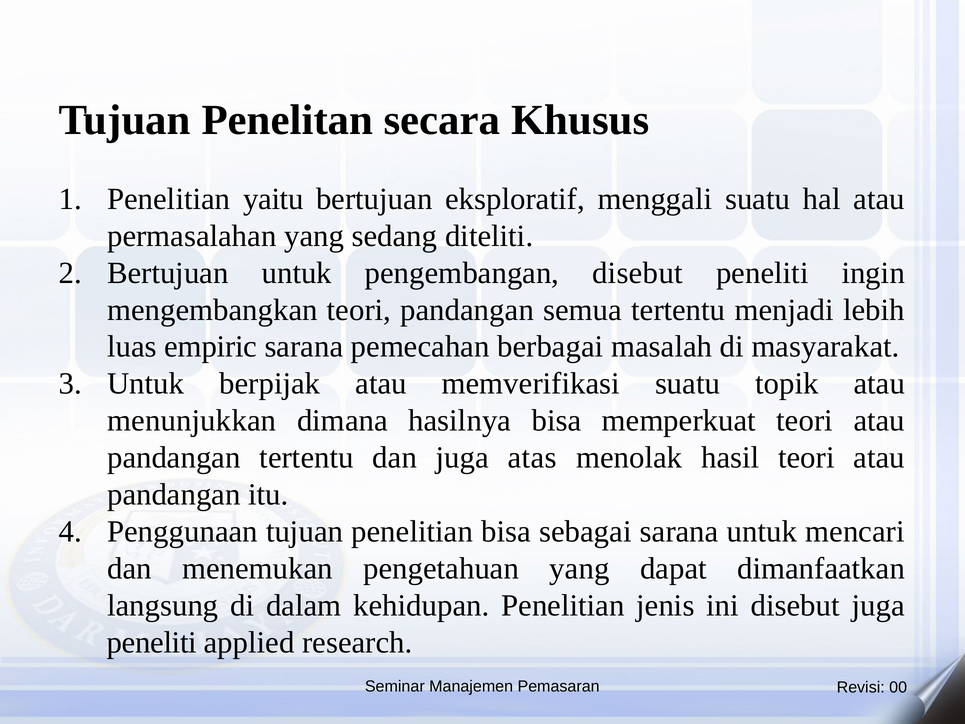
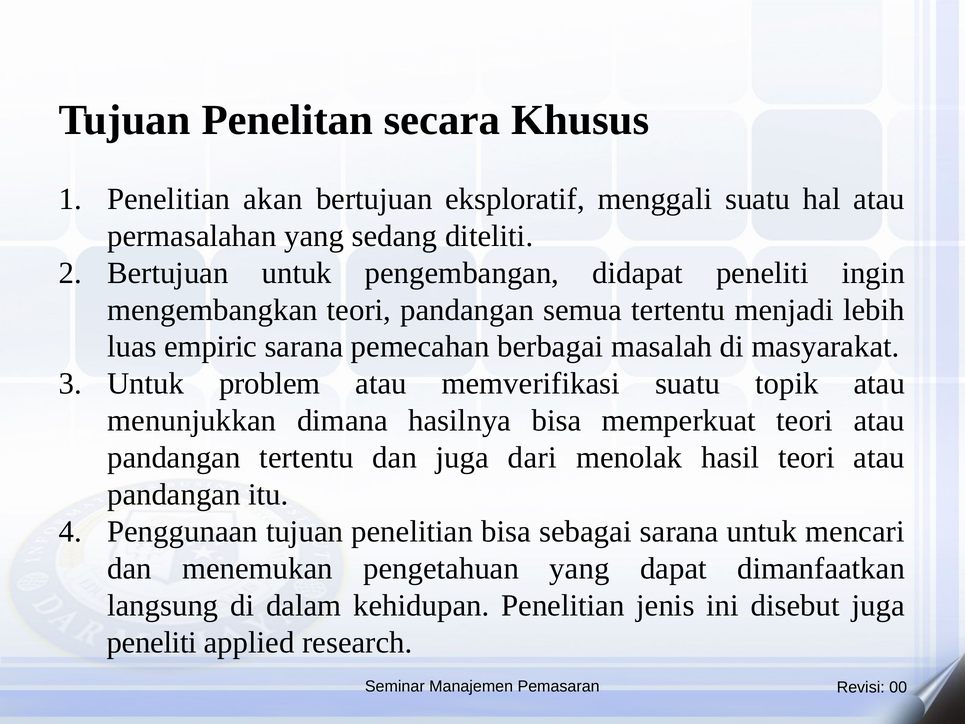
yaitu: yaitu -> akan
pengembangan disebut: disebut -> didapat
berpijak: berpijak -> problem
atas: atas -> dari
